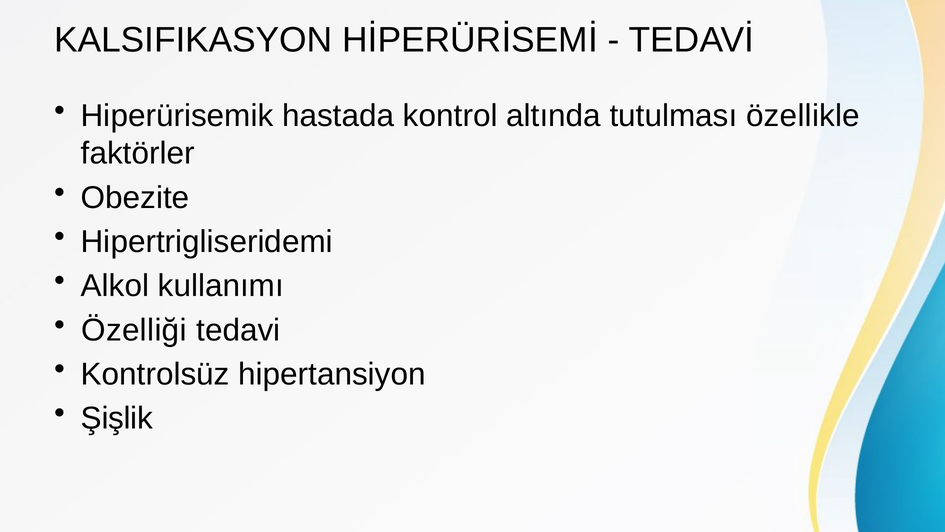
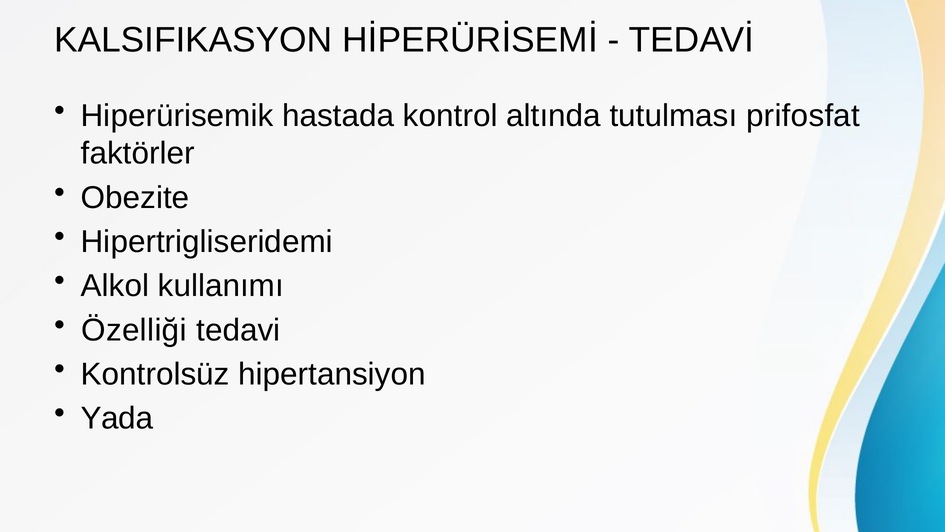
özellikle: özellikle -> prifosfat
Şişlik: Şişlik -> Yada
